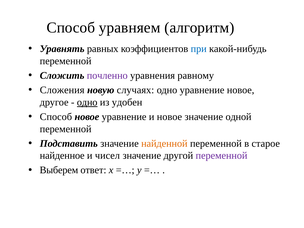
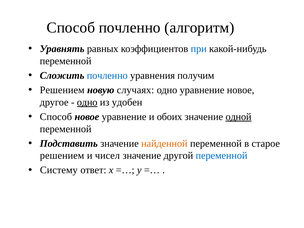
Способ уравняем: уравняем -> почленно
почленно at (107, 76) colour: purple -> blue
равному: равному -> получим
Сложения at (62, 90): Сложения -> Решением
и новое: новое -> обоих
одной underline: none -> present
найденное at (62, 156): найденное -> решением
переменной at (222, 156) colour: purple -> blue
Выберем: Выберем -> Систему
